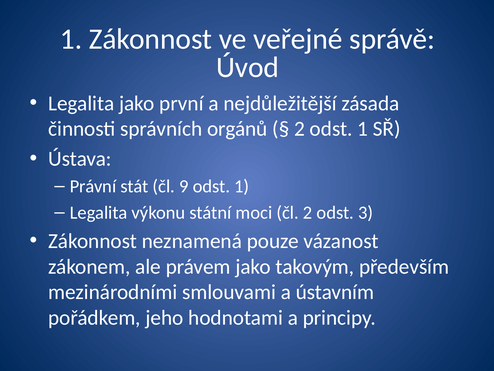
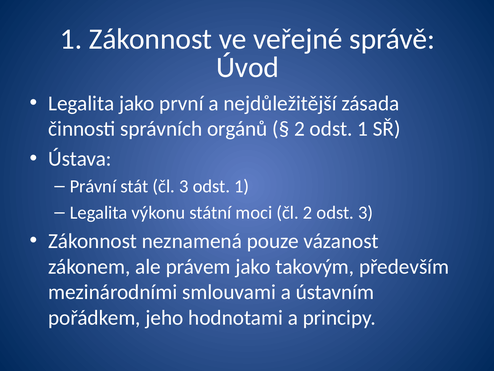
čl 9: 9 -> 3
